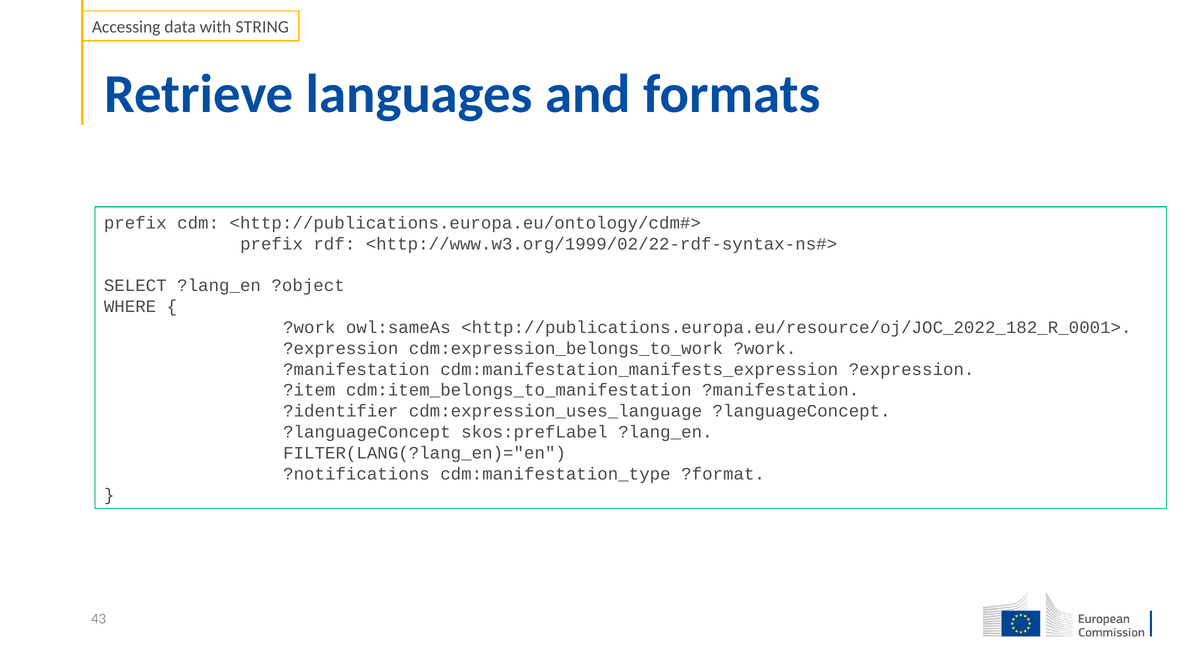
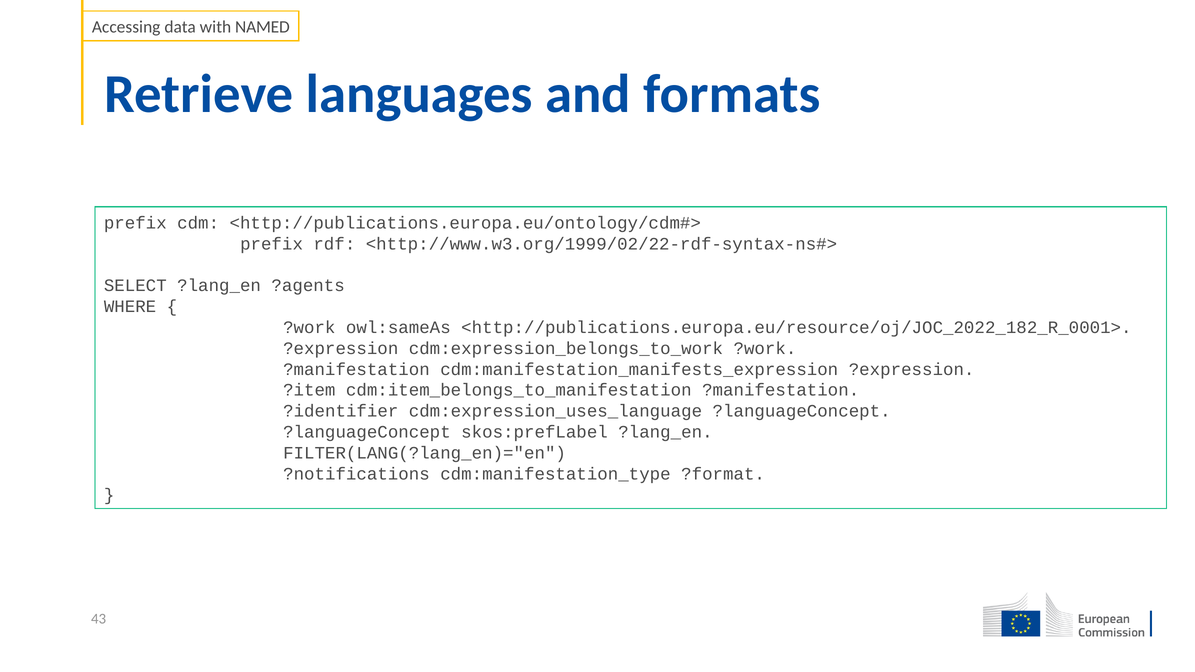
STRING: STRING -> NAMED
?object: ?object -> ?agents
